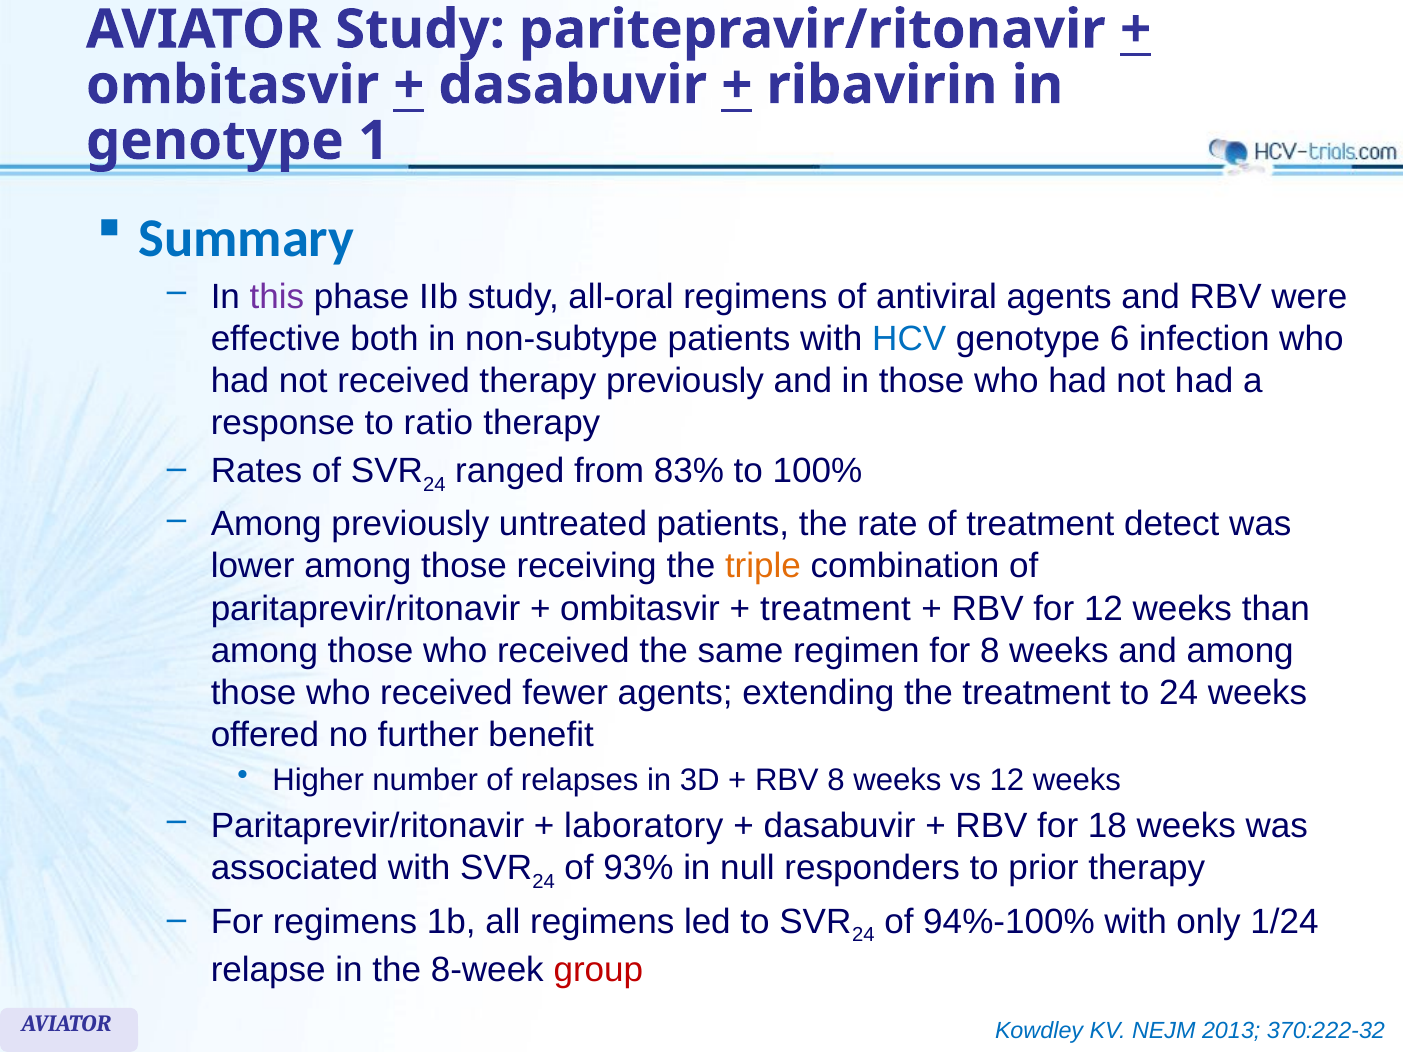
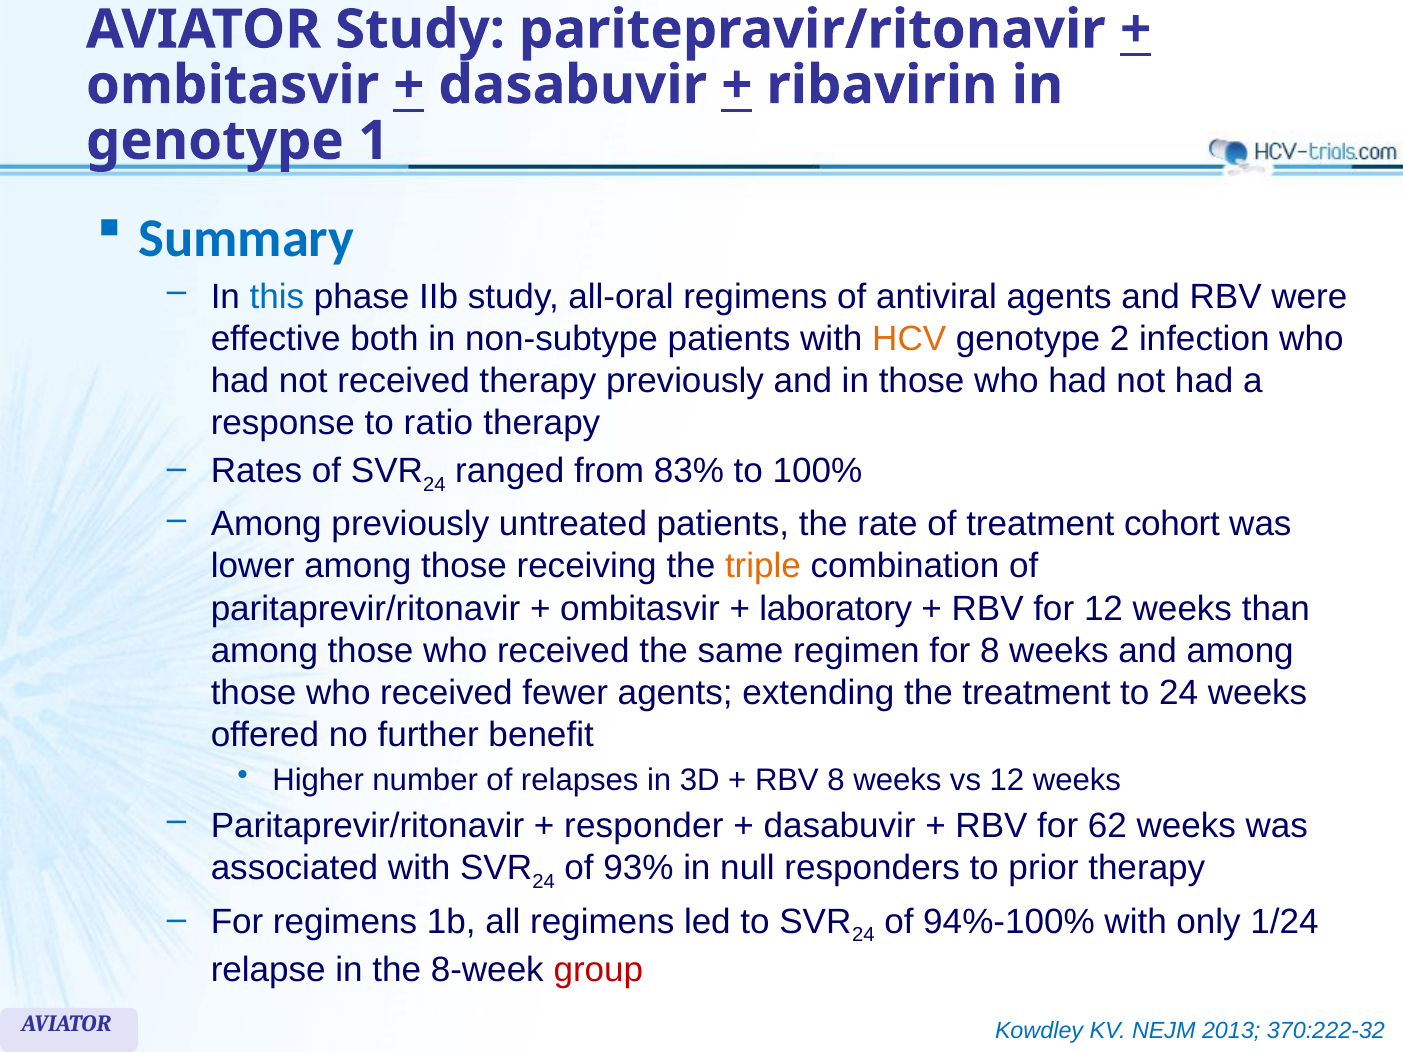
this colour: purple -> blue
HCV colour: blue -> orange
6: 6 -> 2
detect: detect -> cohort
treatment at (836, 609): treatment -> laboratory
laboratory: laboratory -> responder
18: 18 -> 62
